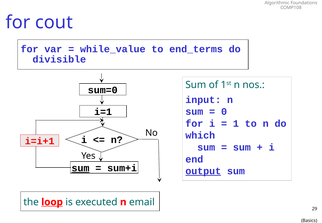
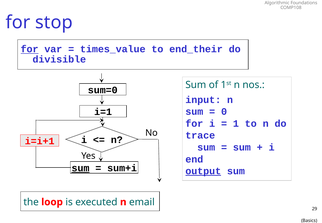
cout: cout -> stop
for at (30, 49) underline: none -> present
while_value: while_value -> times_value
end_terms: end_terms -> end_their
which: which -> trace
loop underline: present -> none
